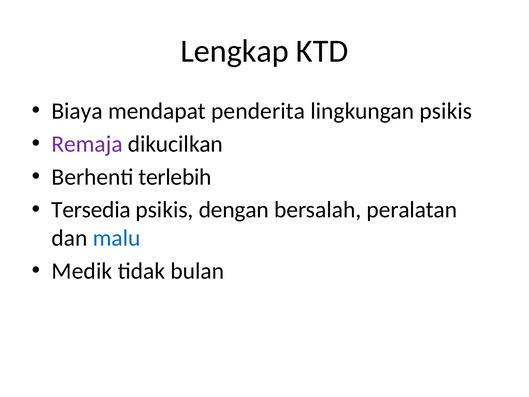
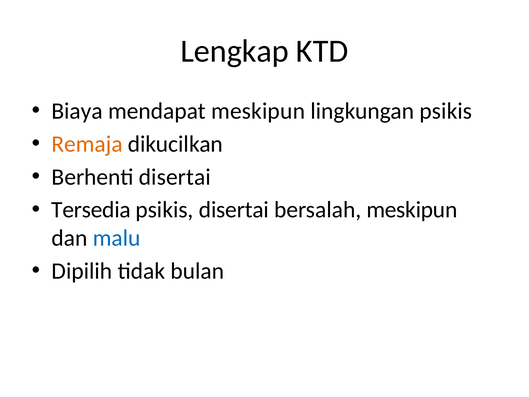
mendapat penderita: penderita -> meskipun
Remaja colour: purple -> orange
Berhenti terlebih: terlebih -> disertai
psikis dengan: dengan -> disertai
bersalah peralatan: peralatan -> meskipun
Medik: Medik -> Dipilih
